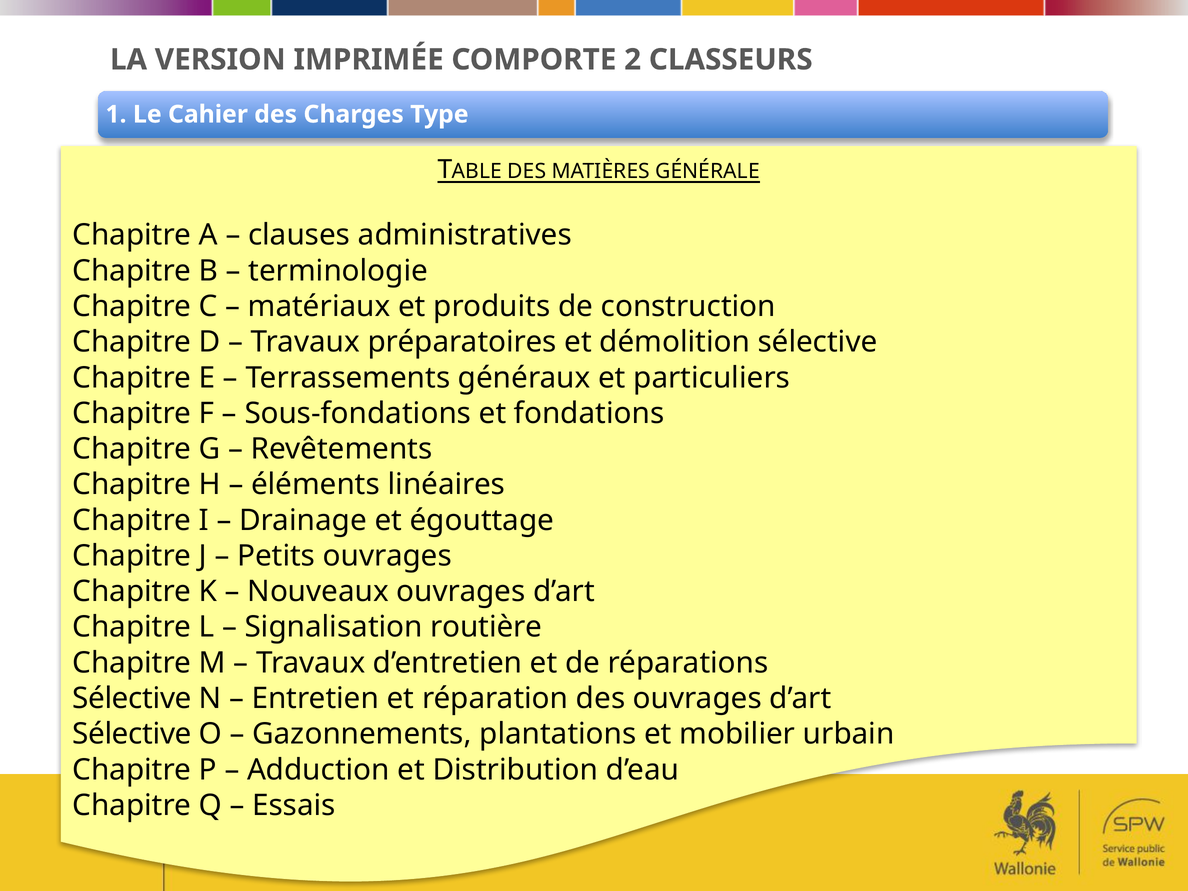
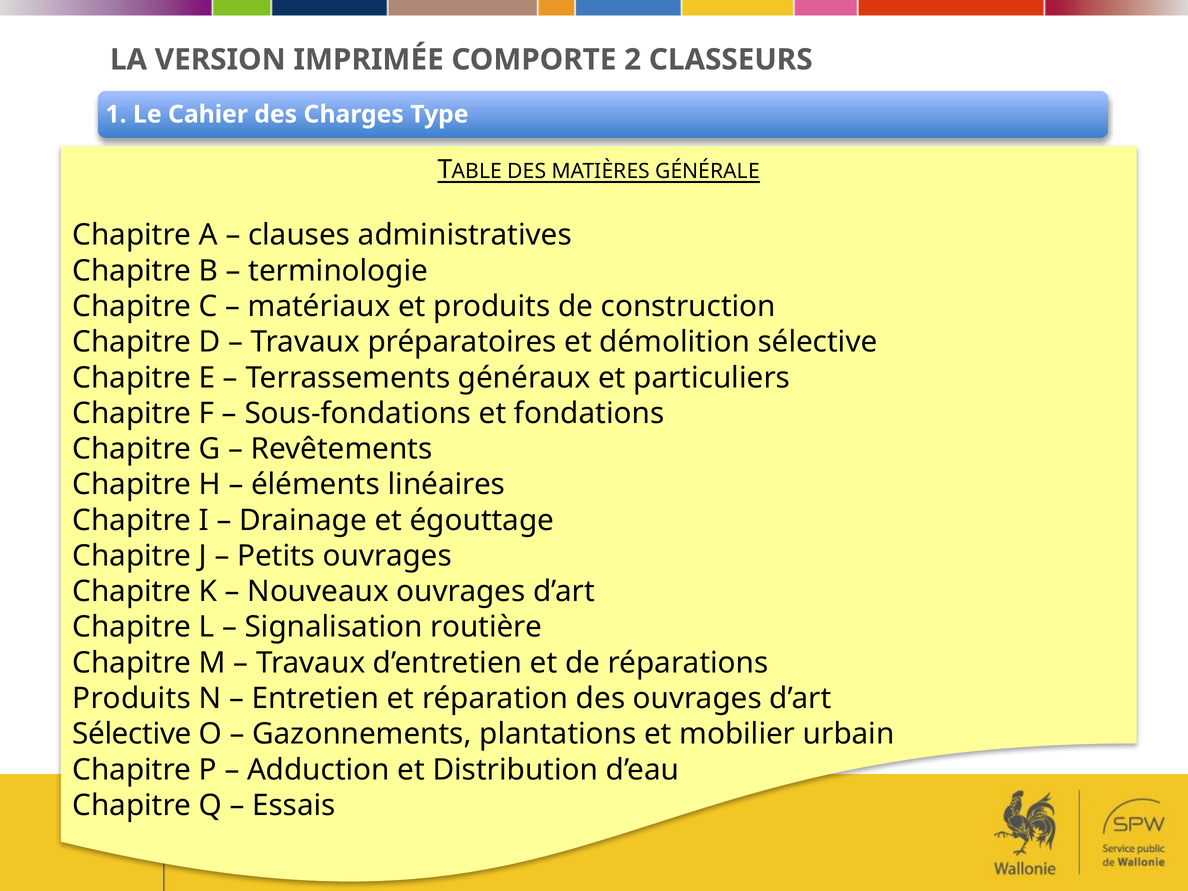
Sélective at (132, 698): Sélective -> Produits
